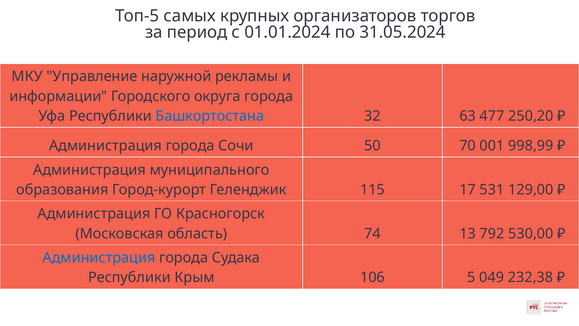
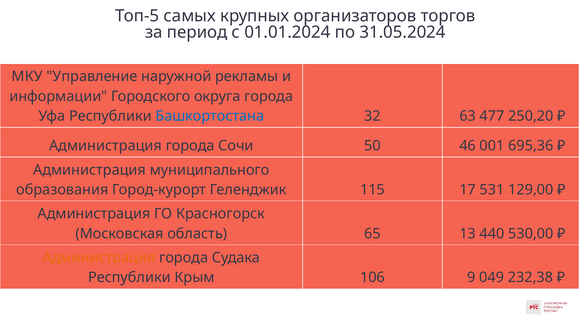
70: 70 -> 46
998,99: 998,99 -> 695,36
74: 74 -> 65
792: 792 -> 440
Администрация at (99, 257) colour: blue -> orange
5: 5 -> 9
